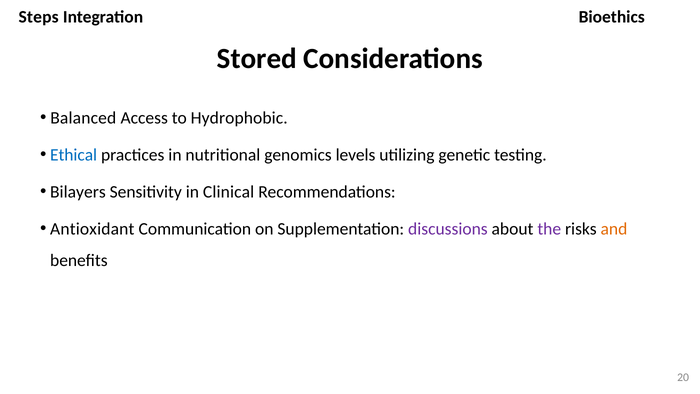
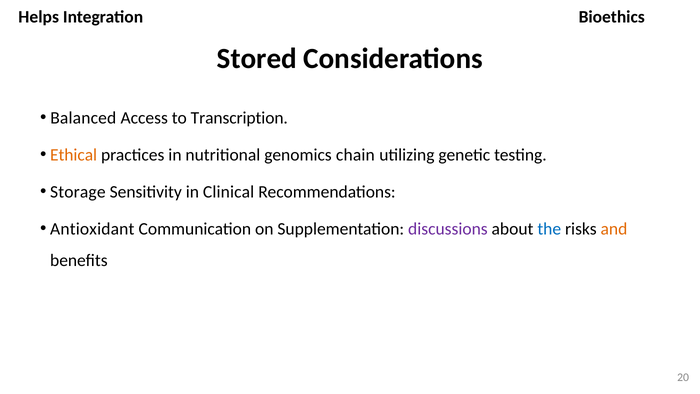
Steps: Steps -> Helps
Hydrophobic: Hydrophobic -> Transcription
Ethical colour: blue -> orange
levels: levels -> chain
Bilayers: Bilayers -> Storage
the colour: purple -> blue
